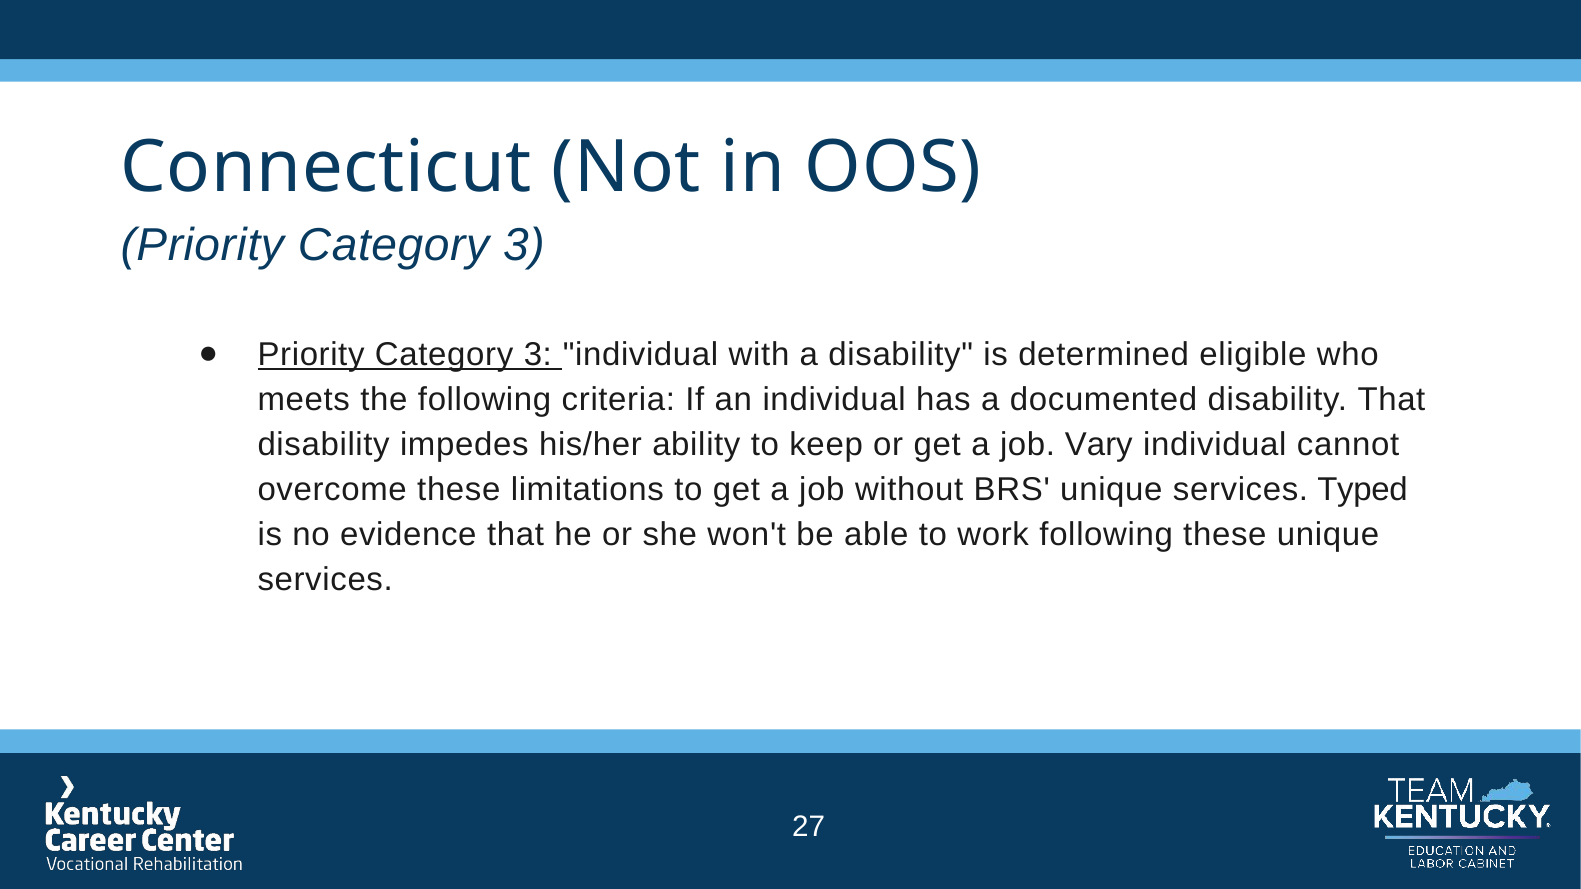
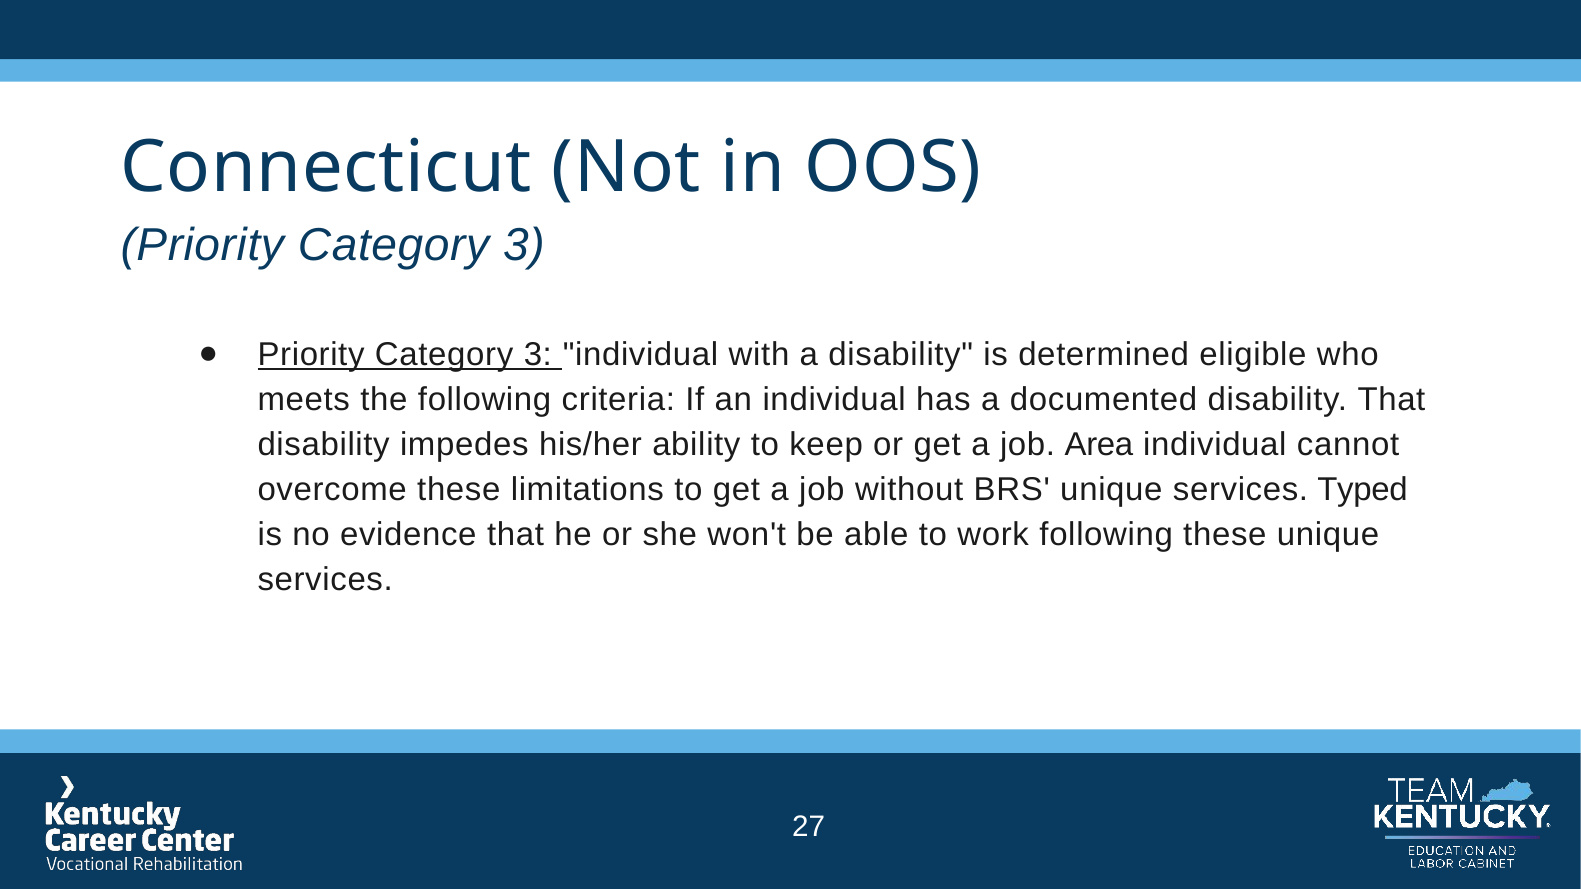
Vary: Vary -> Area
